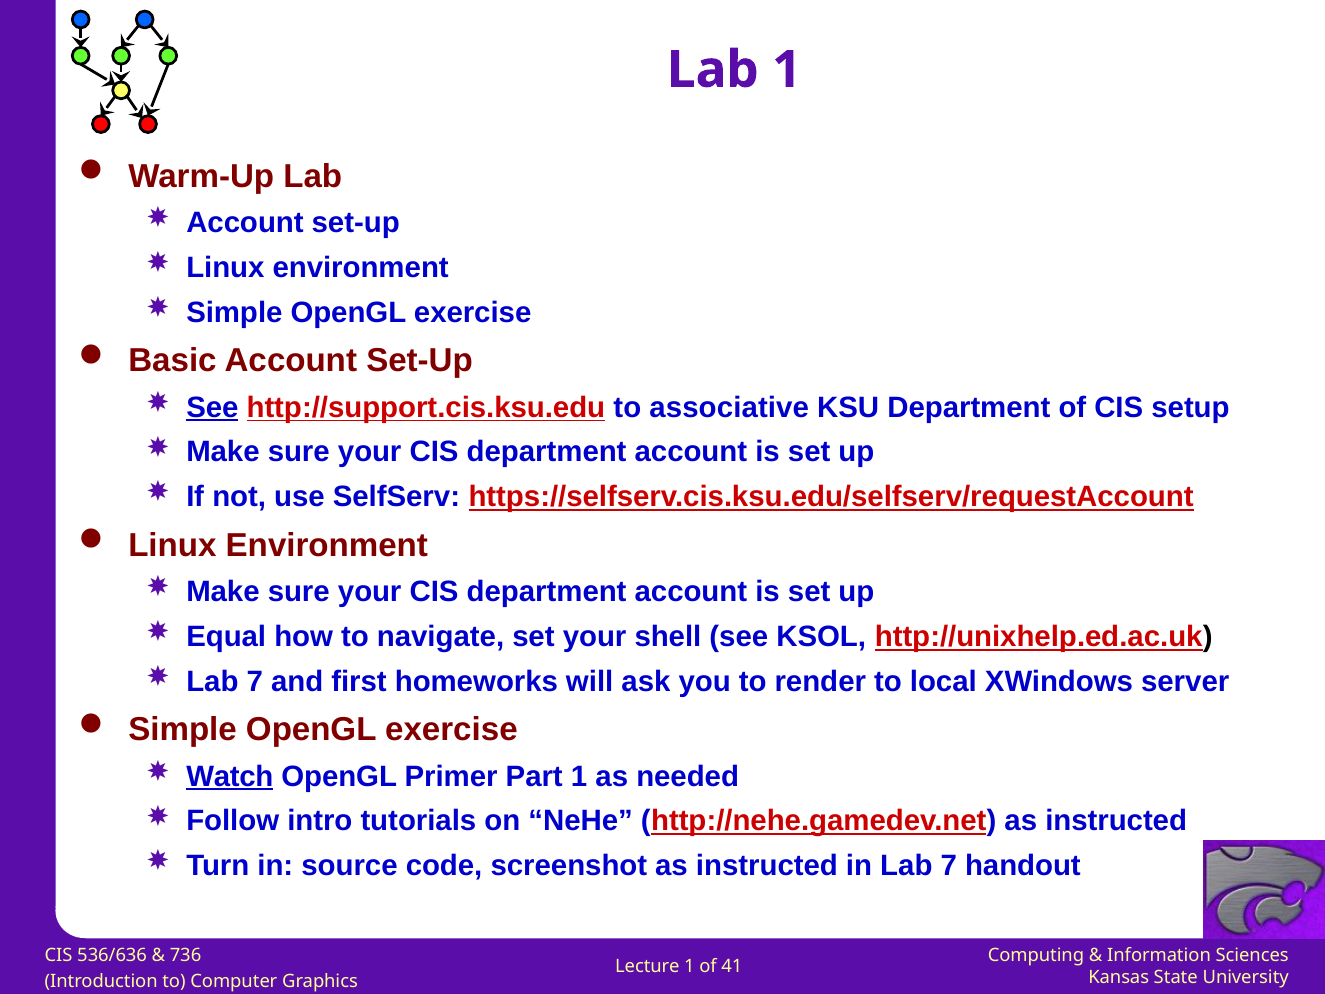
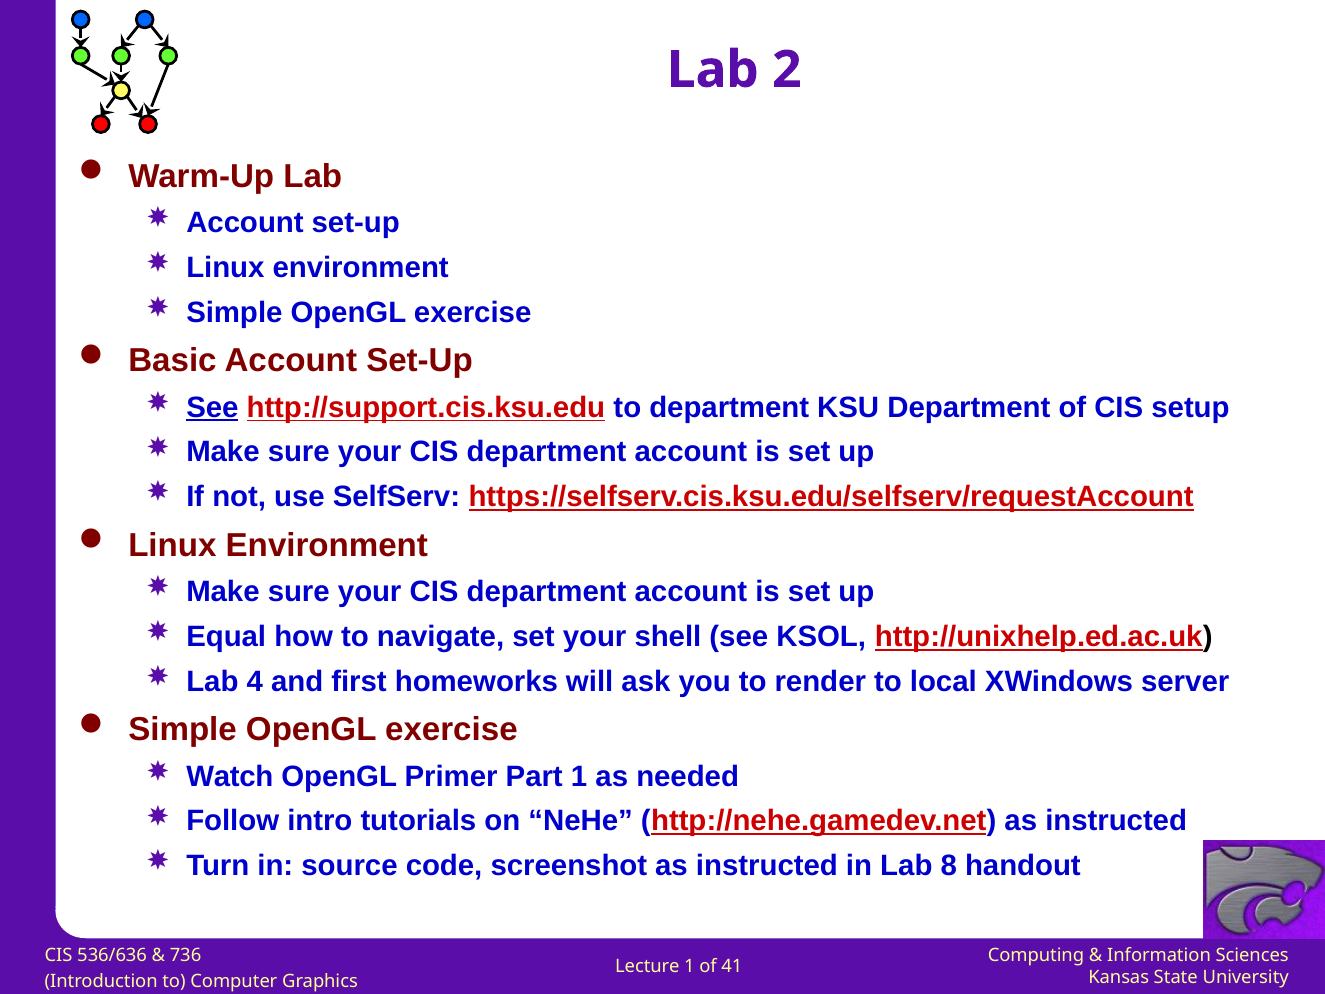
Lab 1: 1 -> 2
to associative: associative -> department
7 at (255, 681): 7 -> 4
Watch underline: present -> none
in Lab 7: 7 -> 8
